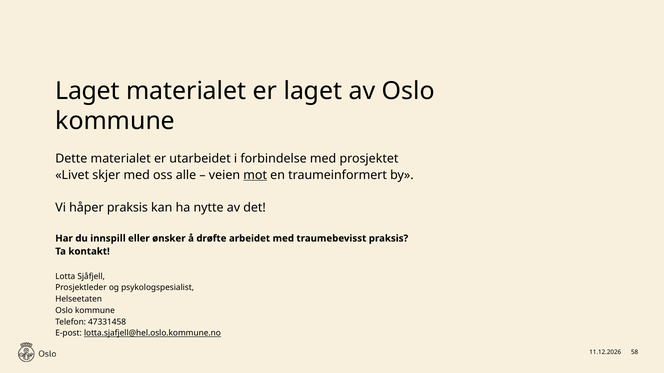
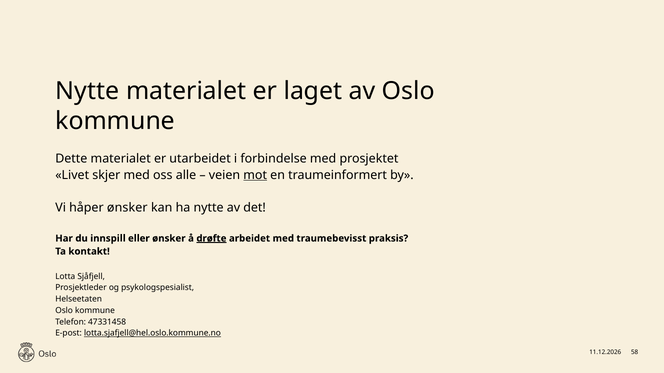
Laget at (88, 91): Laget -> Nytte
håper praksis: praksis -> ønsker
drøfte underline: none -> present
